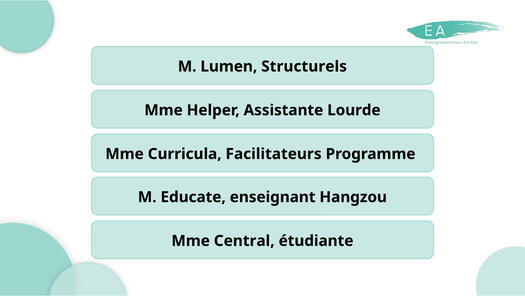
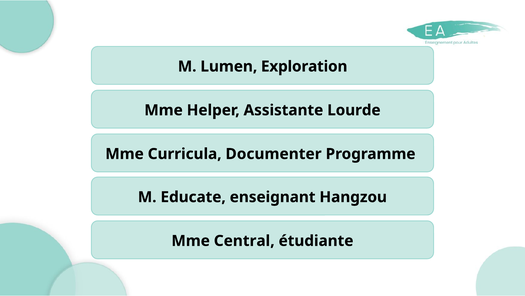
Structurels: Structurels -> Exploration
Facilitateurs: Facilitateurs -> Documenter
